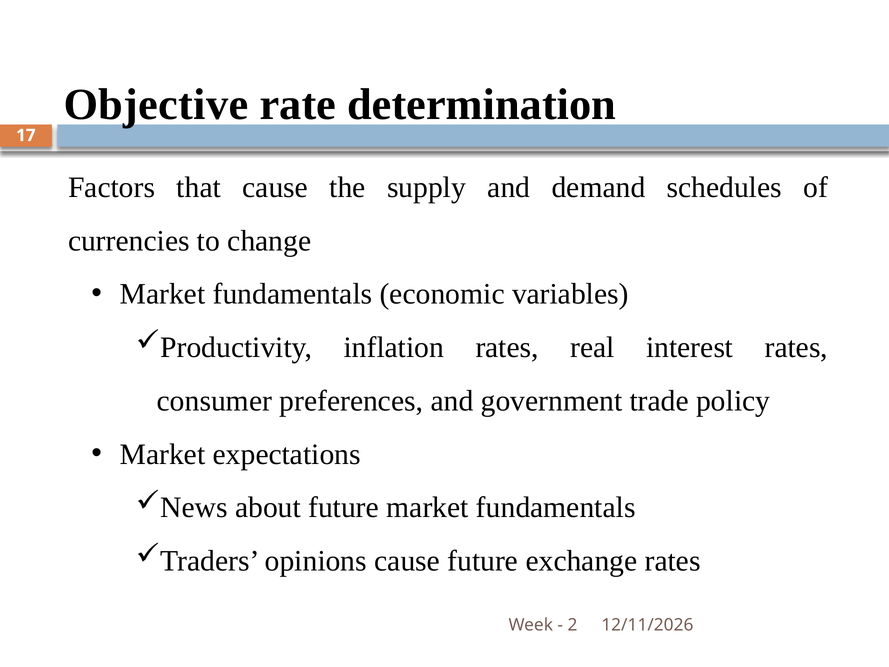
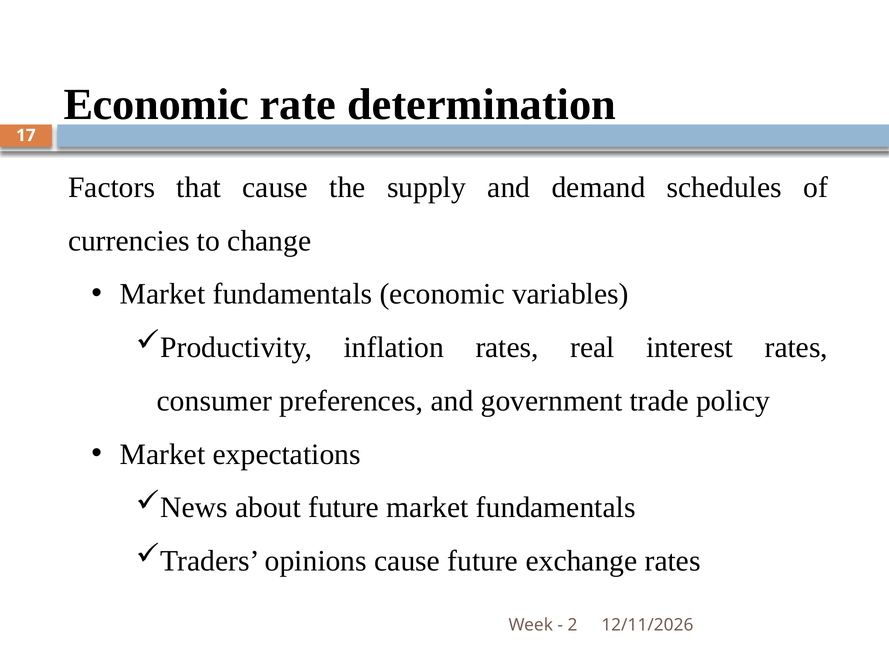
Objective at (156, 105): Objective -> Economic
